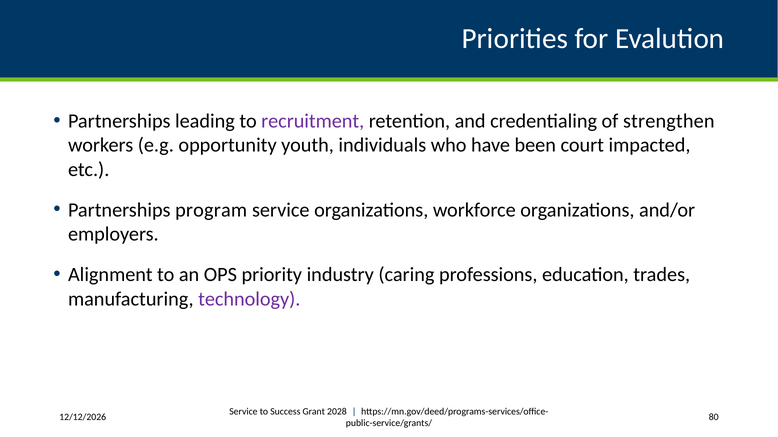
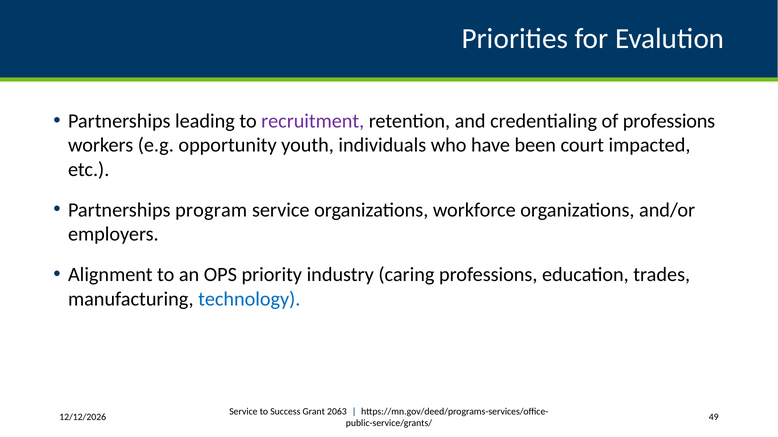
of strengthen: strengthen -> professions
technology colour: purple -> blue
2028: 2028 -> 2063
80: 80 -> 49
